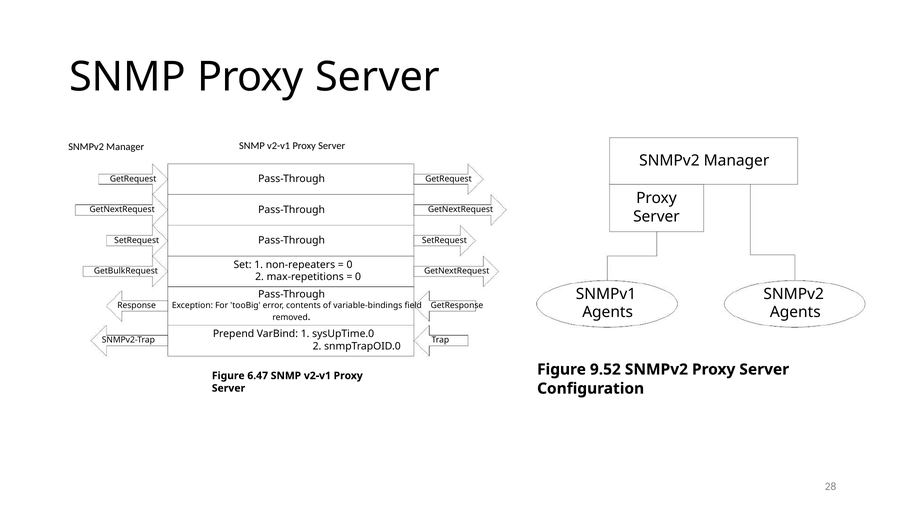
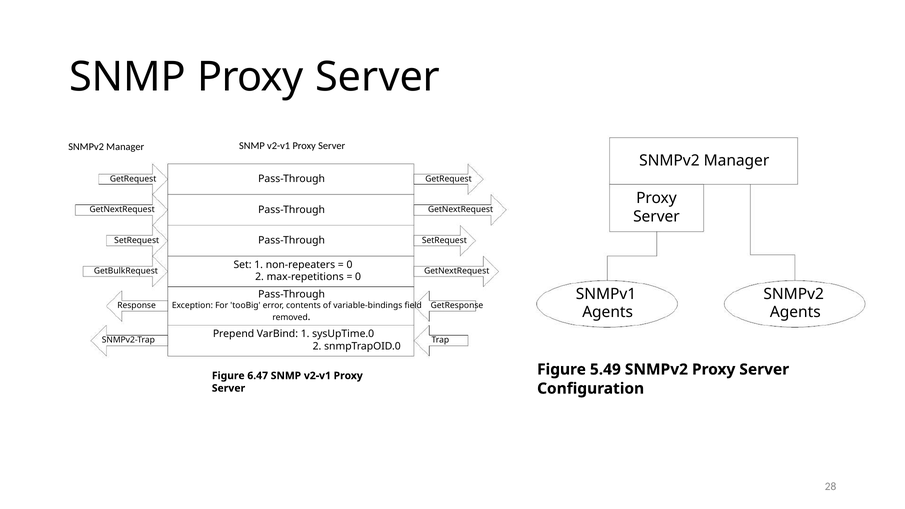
9.52: 9.52 -> 5.49
